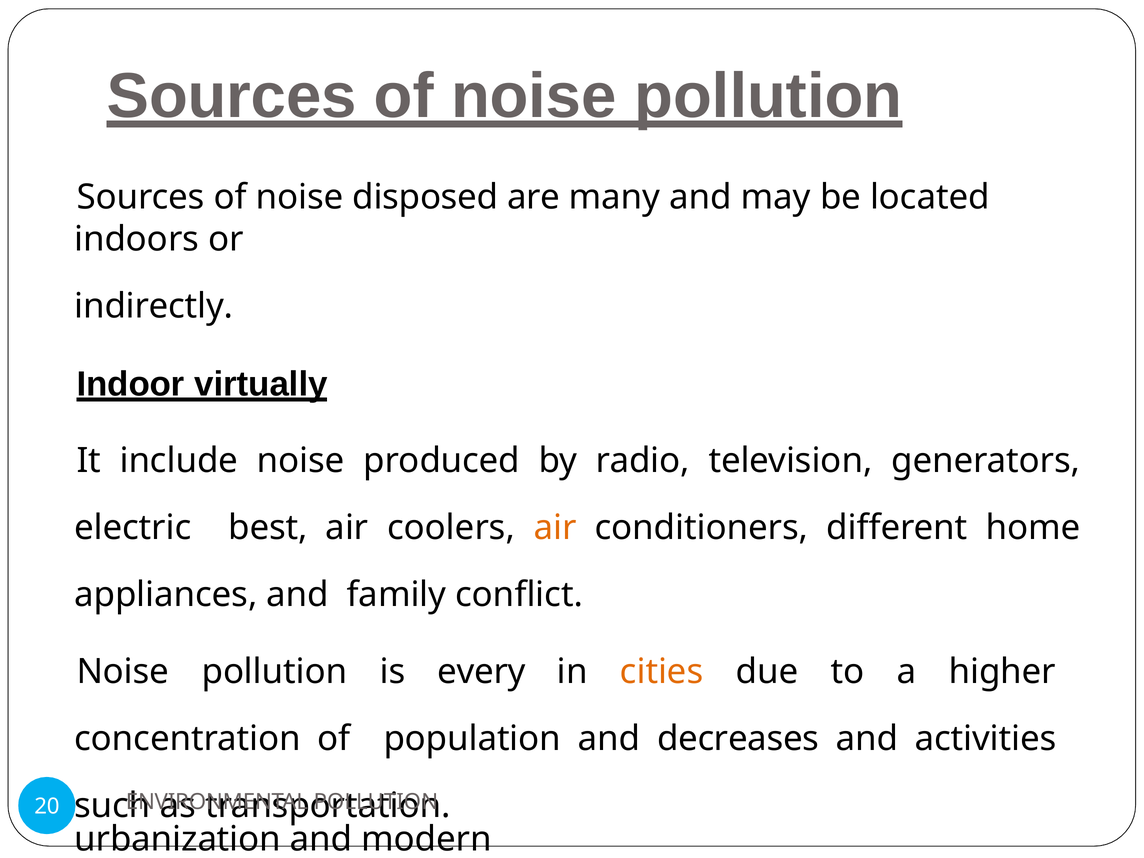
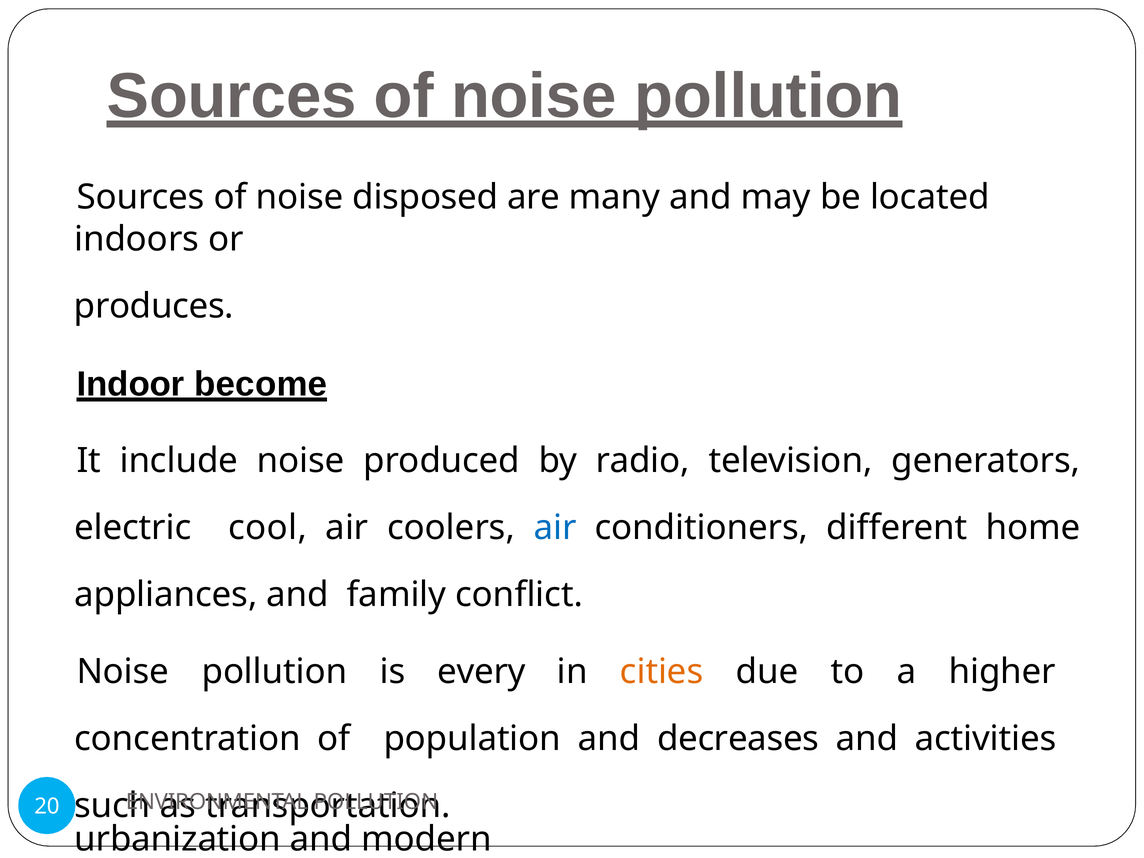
indirectly: indirectly -> produces
virtually: virtually -> become
best: best -> cool
air at (555, 528) colour: orange -> blue
